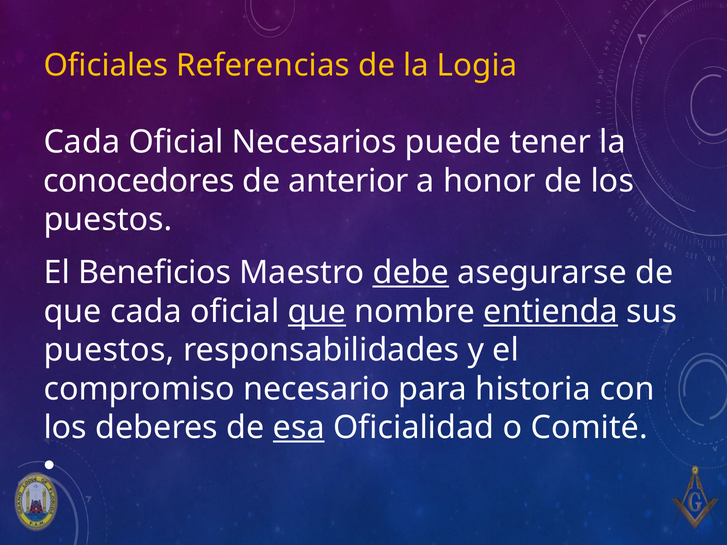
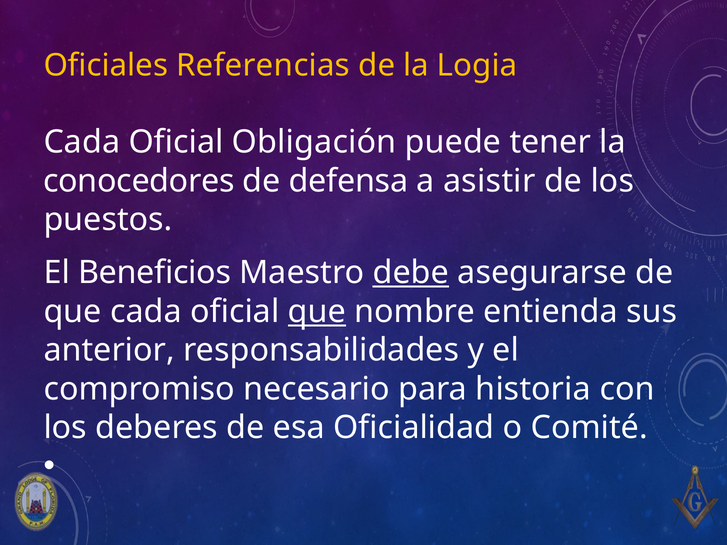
Necesarios: Necesarios -> Obligación
anterior: anterior -> defensa
honor: honor -> asistir
entienda underline: present -> none
puestos at (109, 350): puestos -> anterior
esa underline: present -> none
